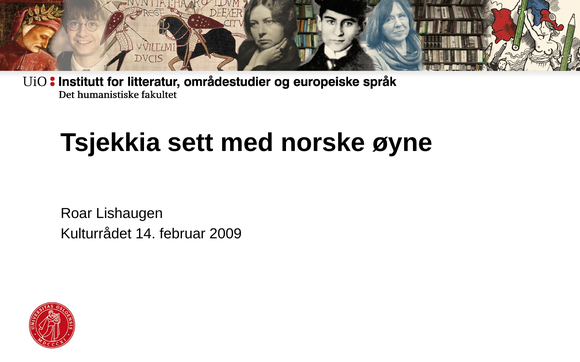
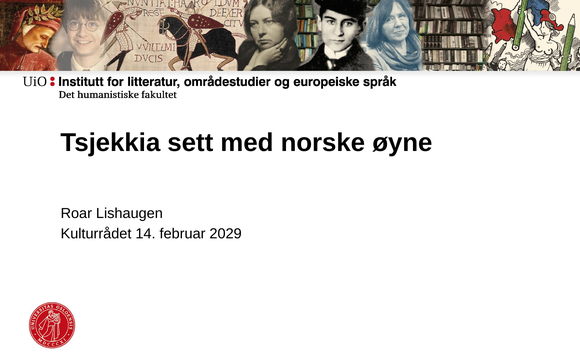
2009: 2009 -> 2029
